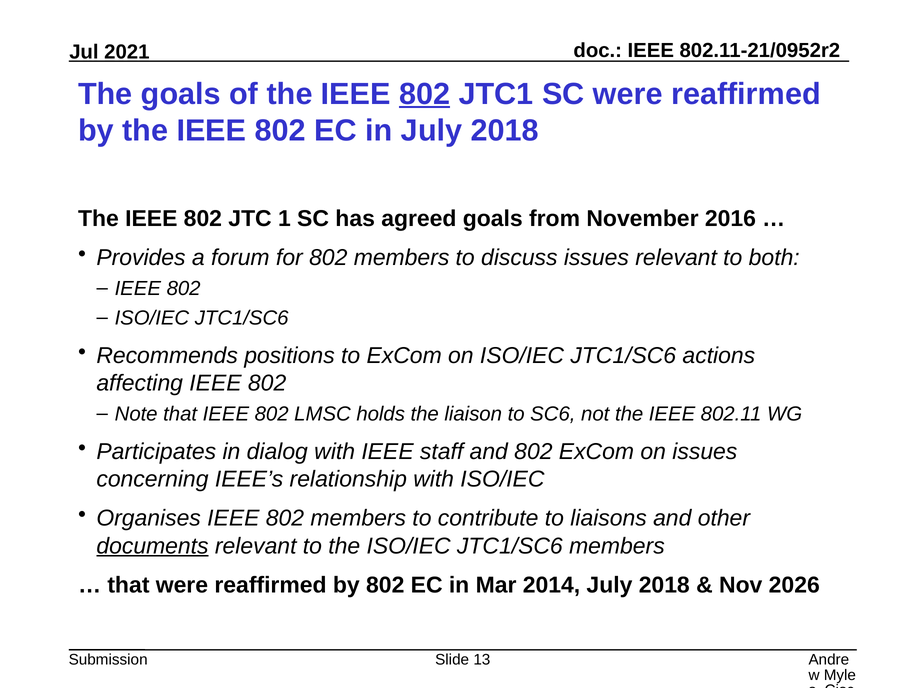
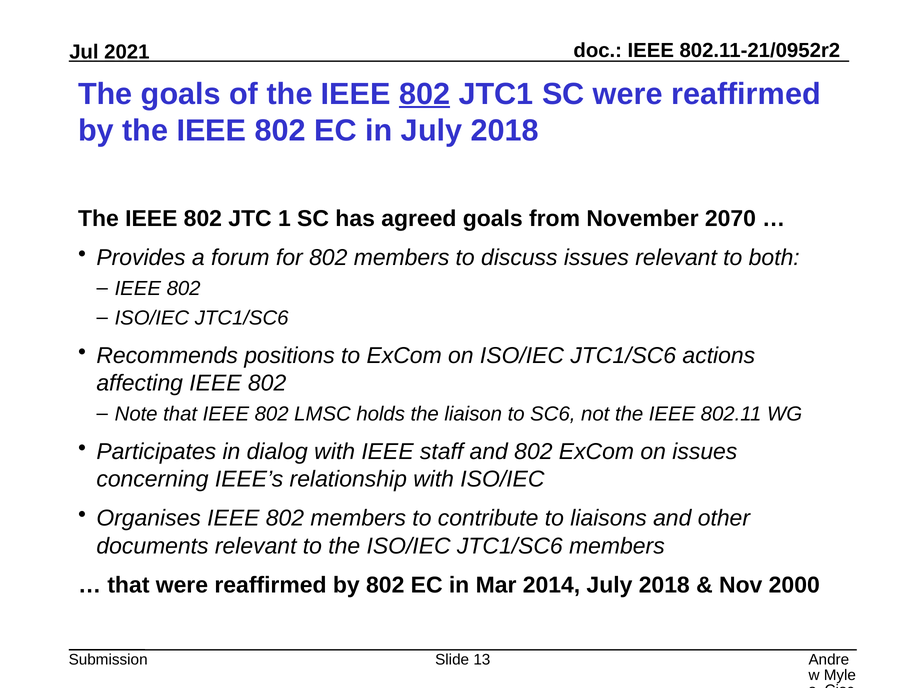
2016: 2016 -> 2070
documents underline: present -> none
2026: 2026 -> 2000
